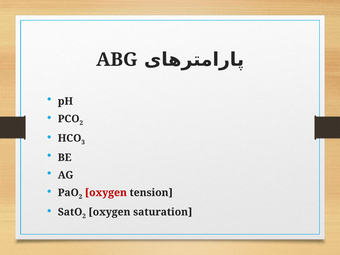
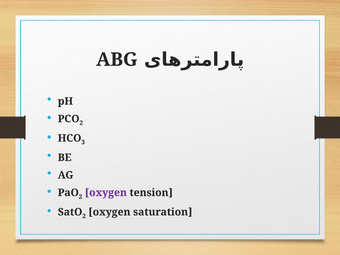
oxygen at (106, 193) colour: red -> purple
